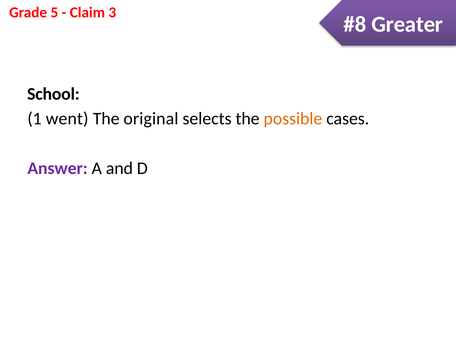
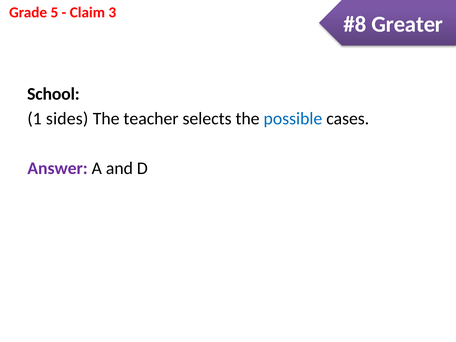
went: went -> sides
original: original -> teacher
possible colour: orange -> blue
